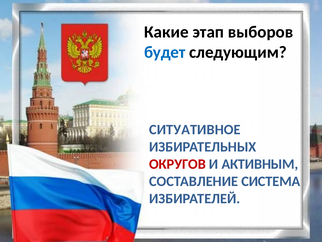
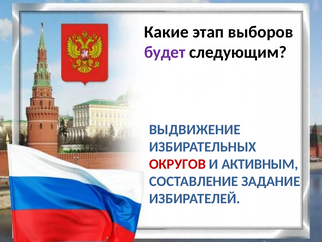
будет colour: blue -> purple
СИТУАТИВНОЕ: СИТУАТИВНОЕ -> ВЫДВИЖЕНИЕ
СИСТЕМА: СИСТЕМА -> ЗАДАНИЕ
